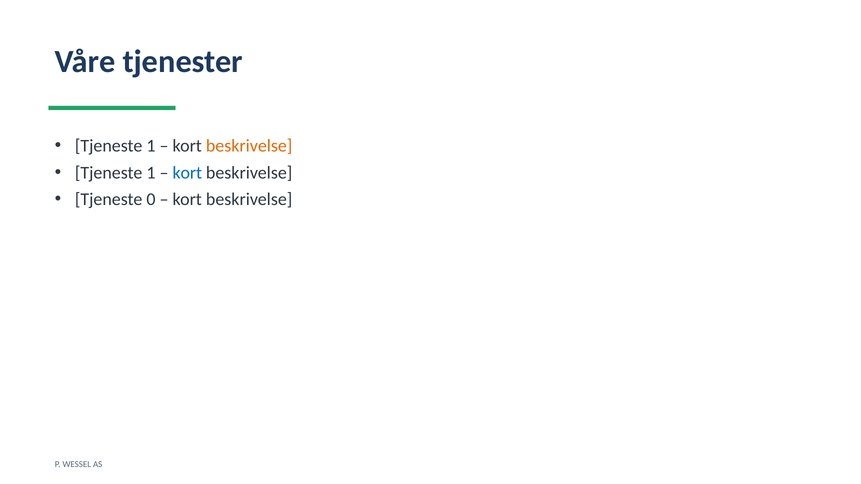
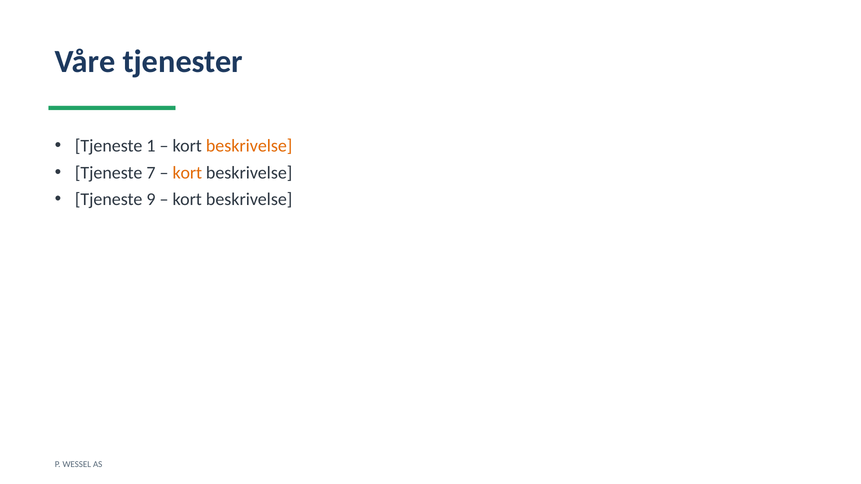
1 at (151, 173): 1 -> 7
kort at (187, 173) colour: blue -> orange
0: 0 -> 9
